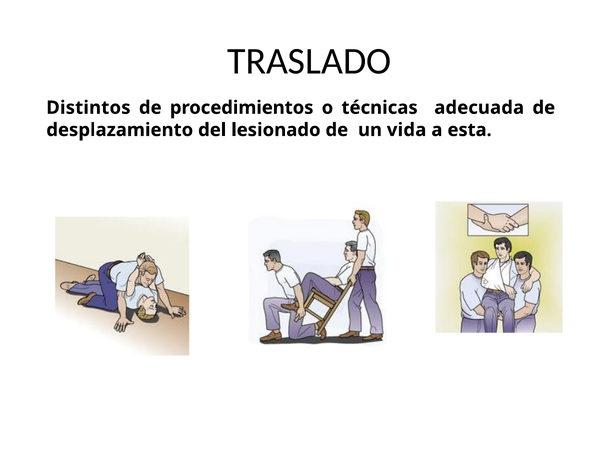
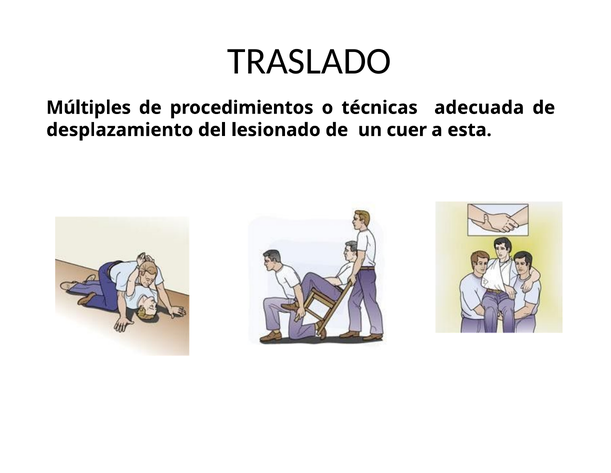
Distintos: Distintos -> Múltiples
vida: vida -> cuer
